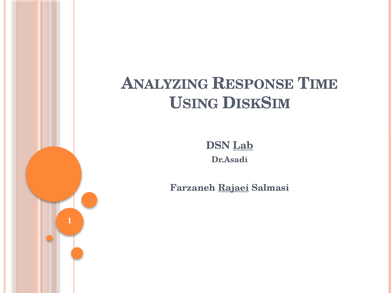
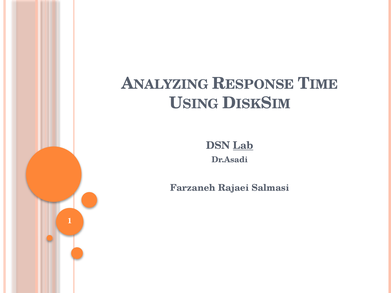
Rajaei underline: present -> none
